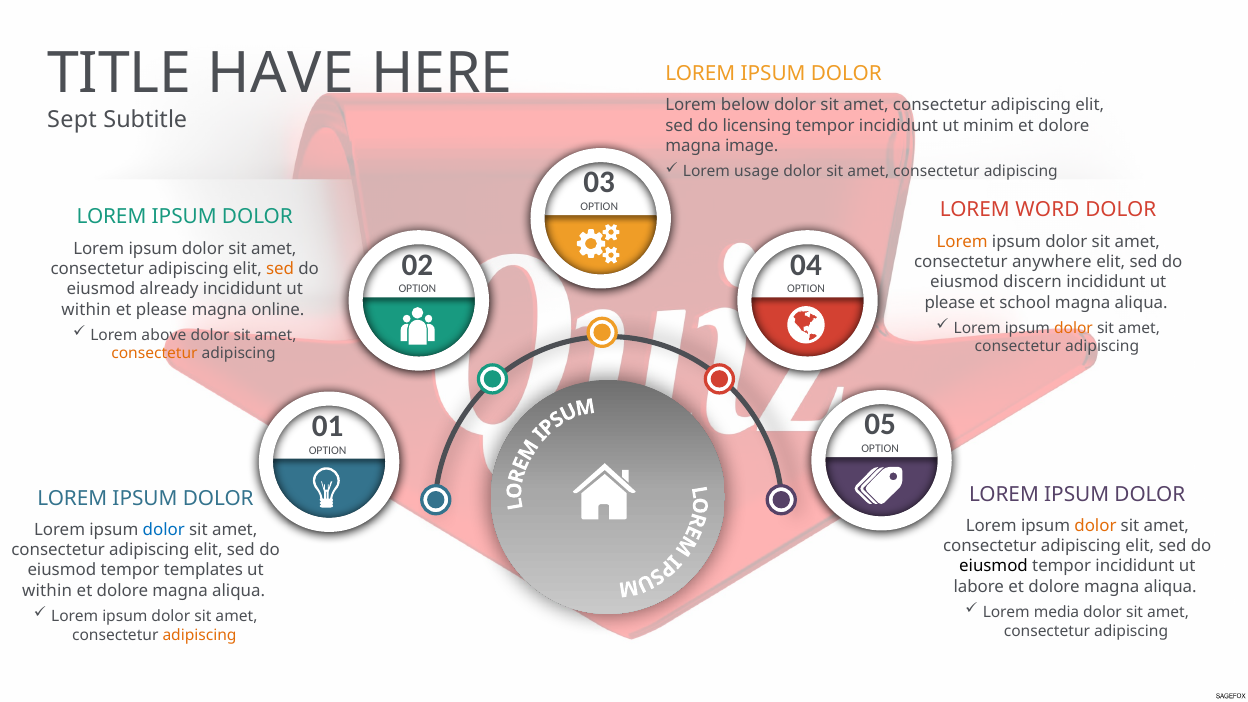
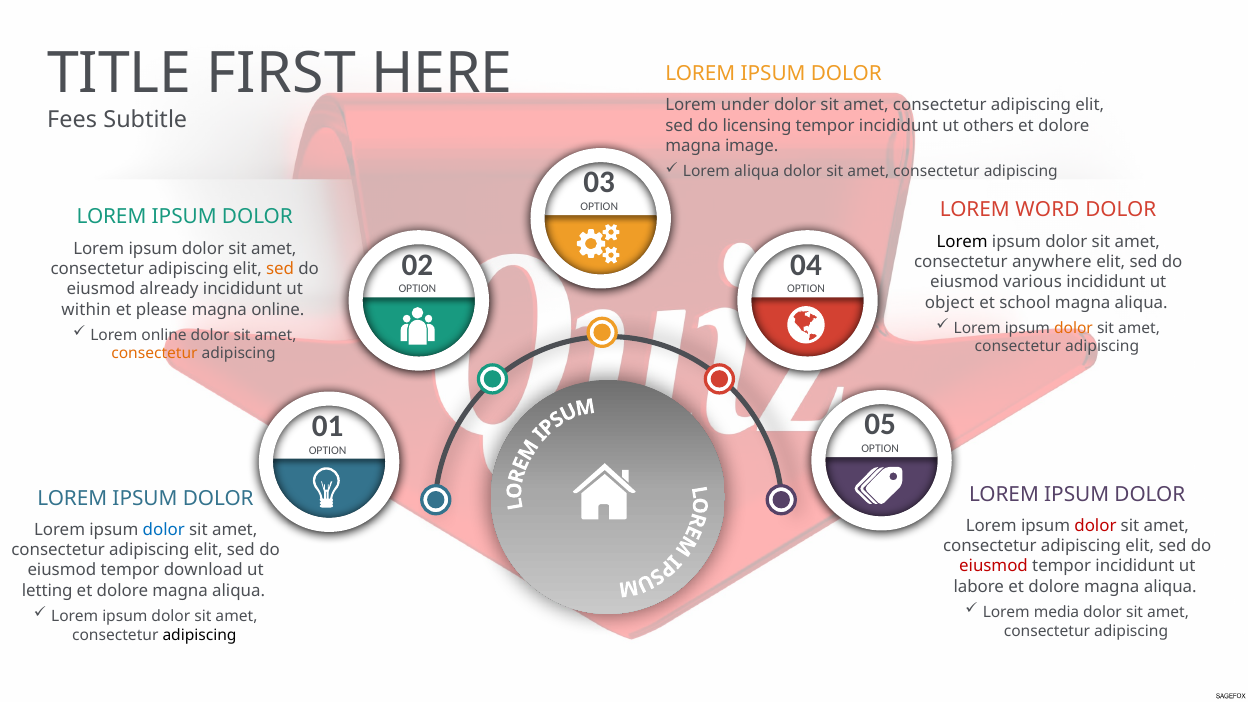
HAVE: HAVE -> FIRST
below: below -> under
Sept: Sept -> Fees
minim: minim -> others
Lorem usage: usage -> aliqua
Lorem at (962, 242) colour: orange -> black
discern: discern -> various
please at (950, 302): please -> object
Lorem above: above -> online
dolor at (1095, 526) colour: orange -> red
eiusmod at (994, 566) colour: black -> red
templates: templates -> download
within at (47, 591): within -> letting
adipiscing at (200, 635) colour: orange -> black
